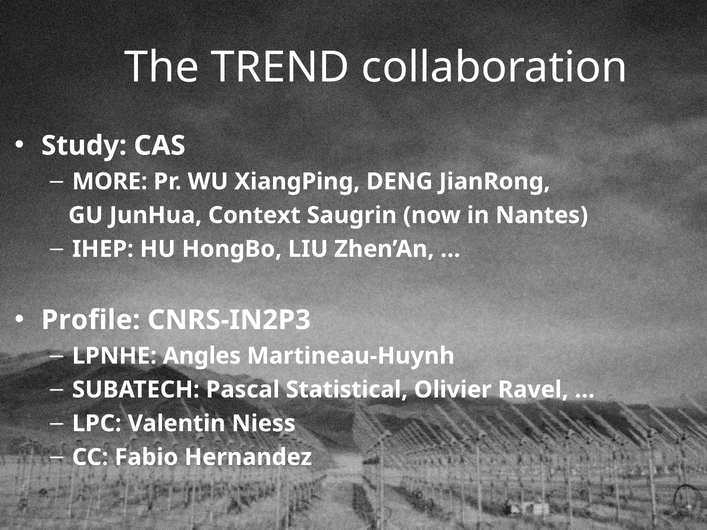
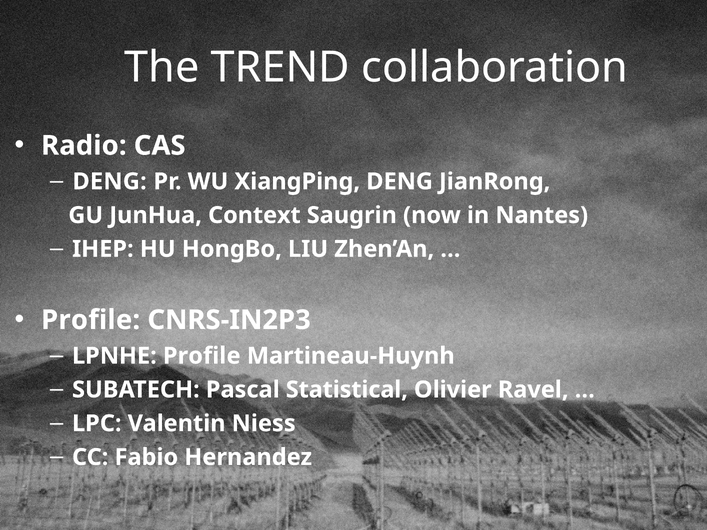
Study: Study -> Radio
MORE at (110, 182): MORE -> DENG
LPNHE Angles: Angles -> Profile
